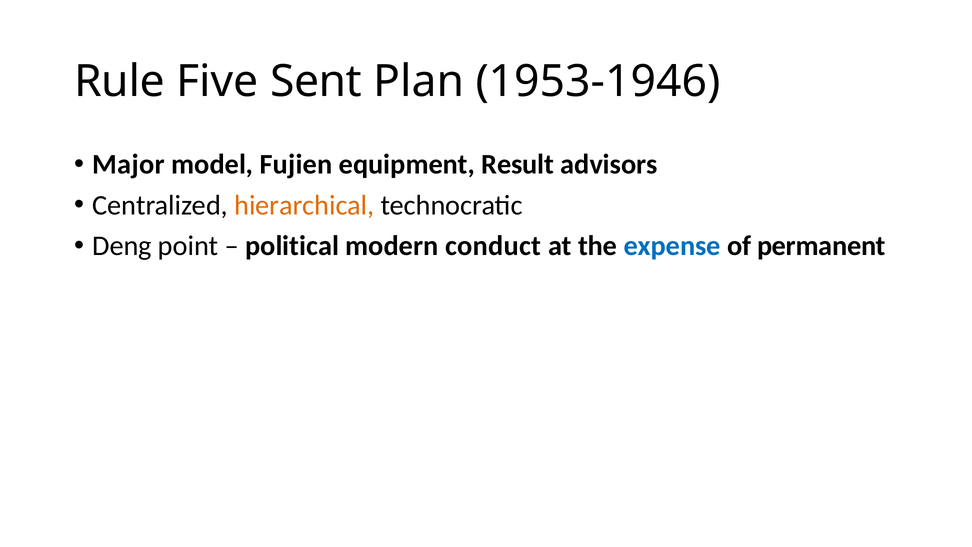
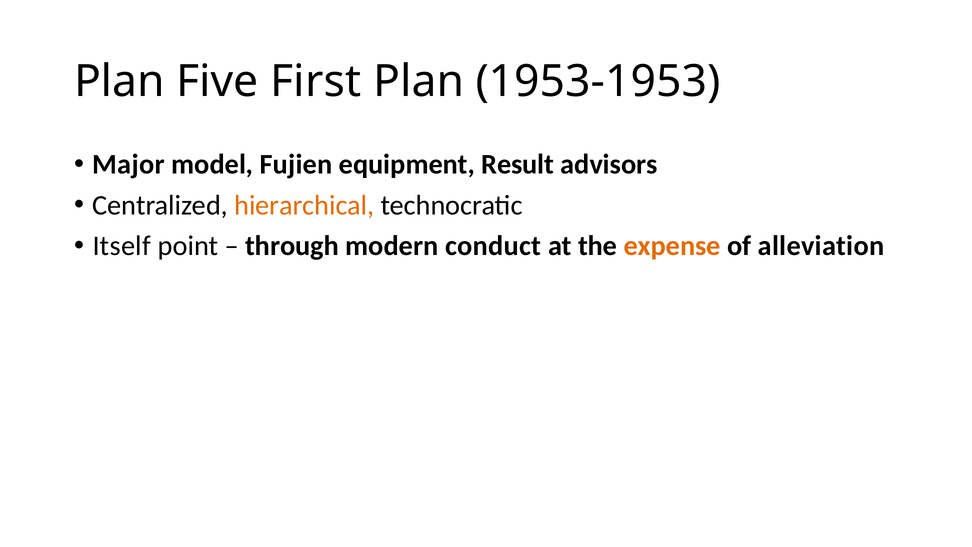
Rule at (119, 82): Rule -> Plan
Sent: Sent -> First
1953-1946: 1953-1946 -> 1953-1953
Deng: Deng -> Itself
political: political -> through
expense colour: blue -> orange
permanent: permanent -> alleviation
